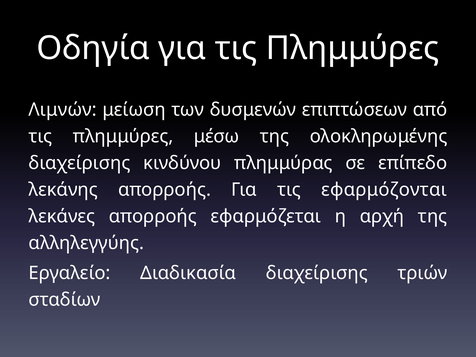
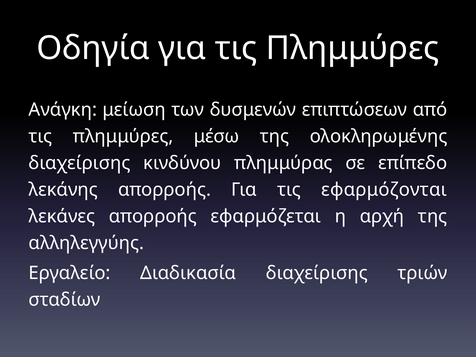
Λιμνών: Λιμνών -> Ανάγκη
